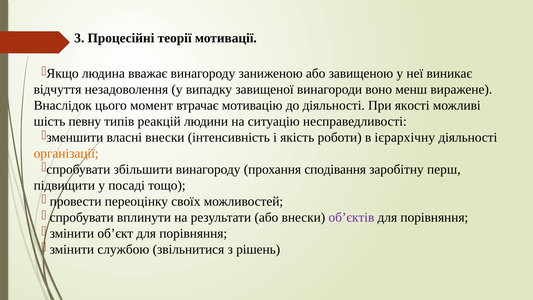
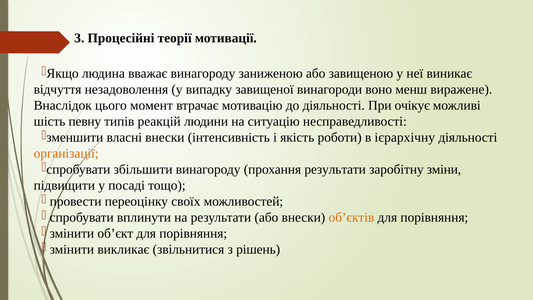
якості: якості -> очікує
прохання сподівання: сподівання -> результати
перш: перш -> зміни
об’єктів colour: purple -> orange
службою: службою -> викликає
